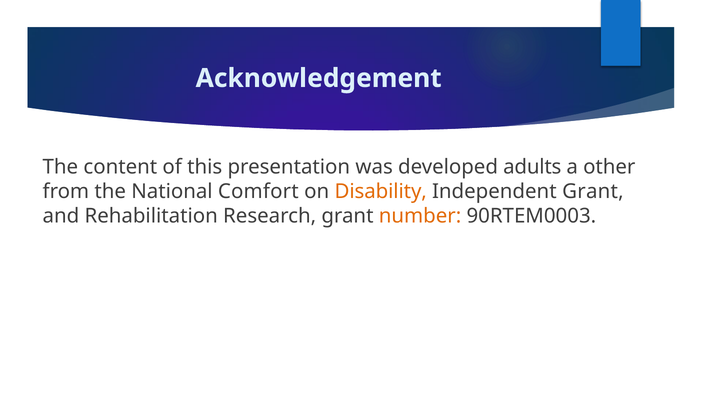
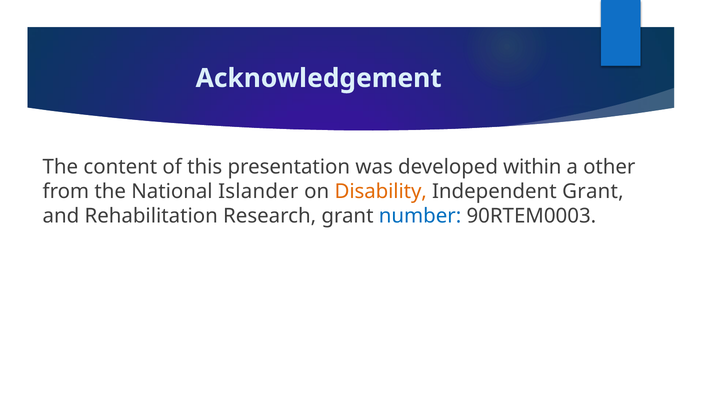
adults: adults -> within
Comfort: Comfort -> Islander
number colour: orange -> blue
